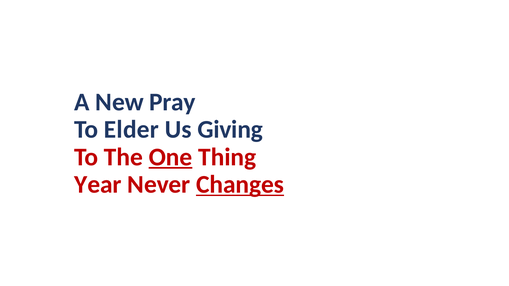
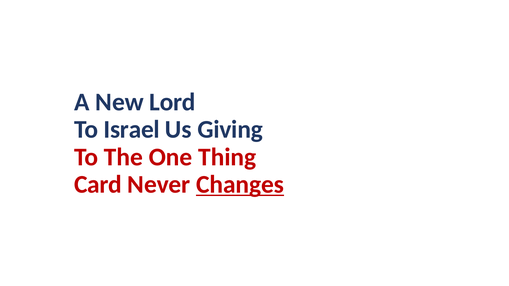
Pray: Pray -> Lord
Elder: Elder -> Israel
One underline: present -> none
Year: Year -> Card
